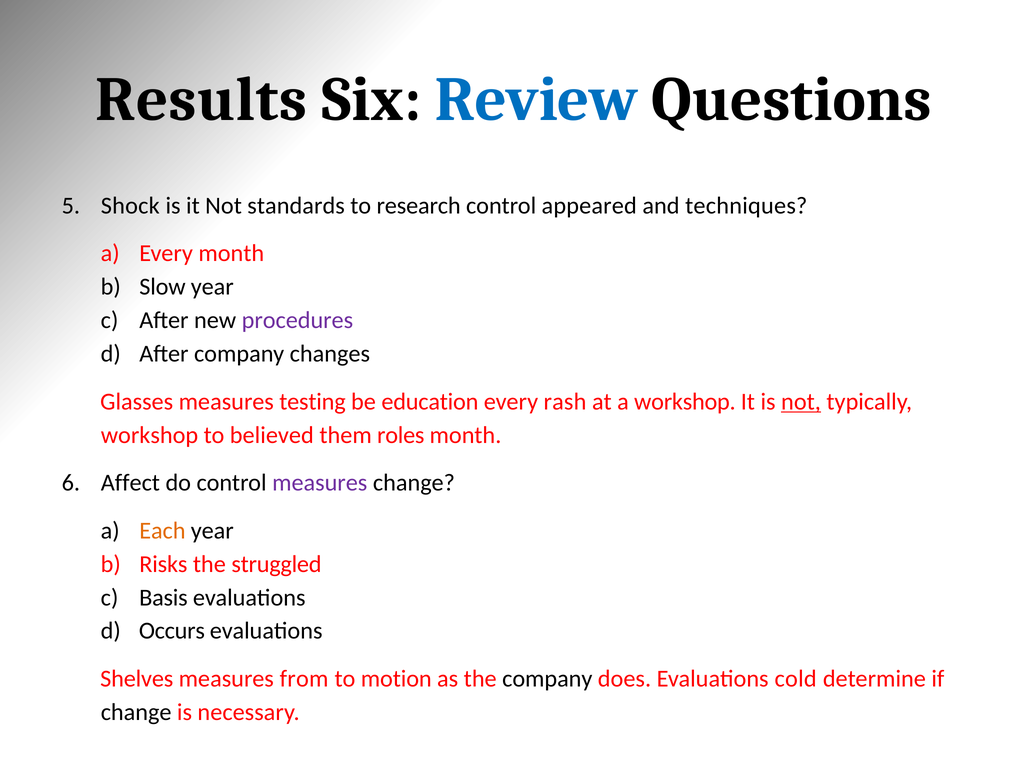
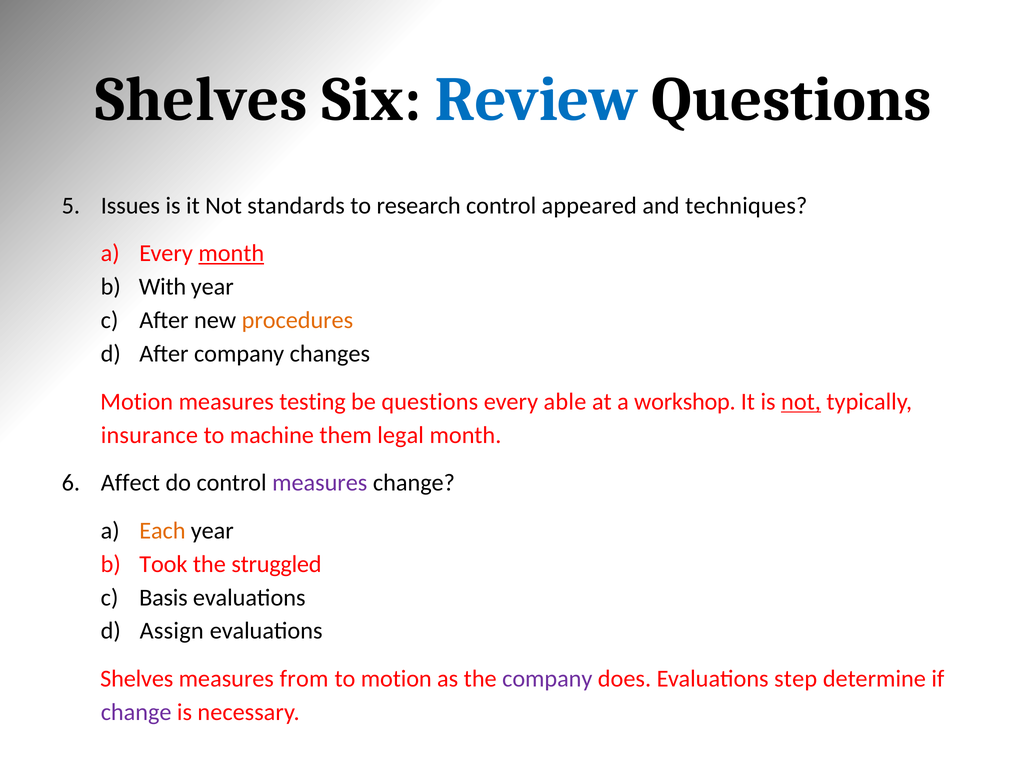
Results at (201, 100): Results -> Shelves
Shock: Shock -> Issues
month at (231, 253) underline: none -> present
Slow: Slow -> With
procedures colour: purple -> orange
Glasses at (137, 402): Glasses -> Motion
be education: education -> questions
rash: rash -> able
workshop at (149, 435): workshop -> insurance
believed: believed -> machine
roles: roles -> legal
Risks: Risks -> Took
Occurs: Occurs -> Assign
company at (547, 679) colour: black -> purple
cold: cold -> step
change at (136, 712) colour: black -> purple
